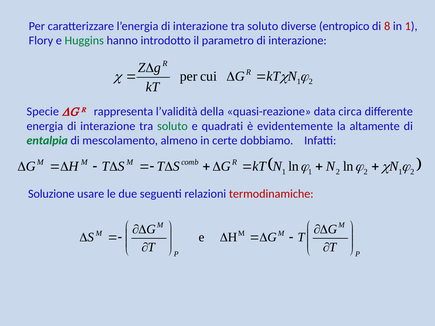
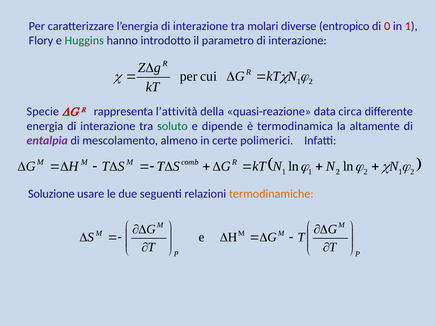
soluto at (263, 26): soluto -> molari
8: 8 -> 0
l’validità: l’validità -> l’attività
quadrati: quadrati -> dipende
evidentemente: evidentemente -> termodinamica
entalpia colour: green -> purple
dobbiamo: dobbiamo -> polimerici
termodinamiche colour: red -> orange
